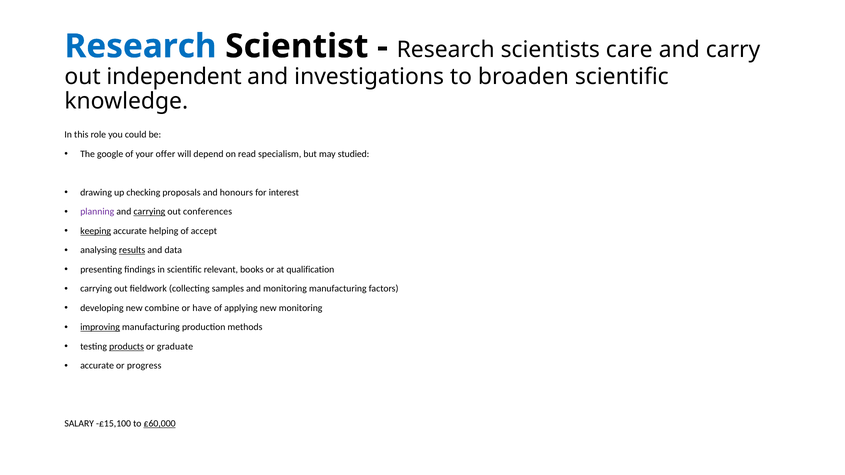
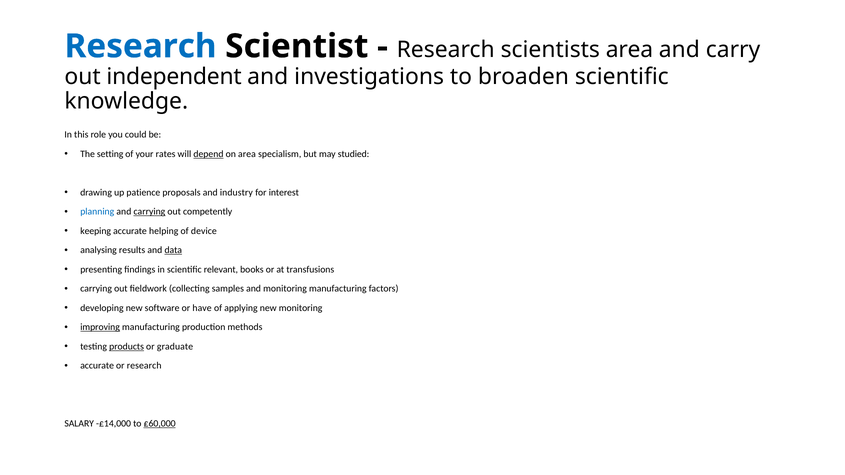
scientists care: care -> area
google: google -> setting
offer: offer -> rates
depend underline: none -> present
on read: read -> area
checking: checking -> patience
honours: honours -> industry
planning colour: purple -> blue
conferences: conferences -> competently
keeping underline: present -> none
accept: accept -> device
results underline: present -> none
data underline: none -> present
qualification: qualification -> transfusions
combine: combine -> software
or progress: progress -> research
-£15,100: -£15,100 -> -£14,000
